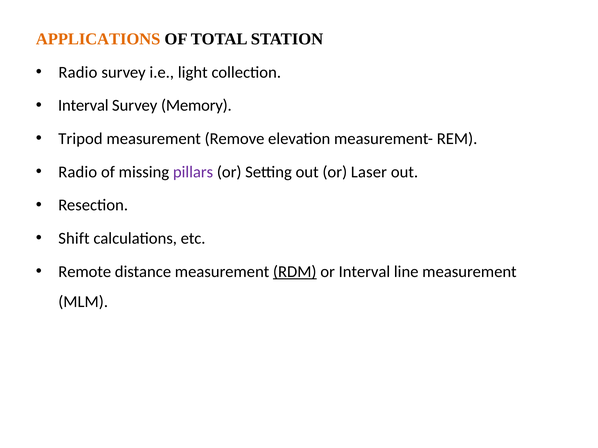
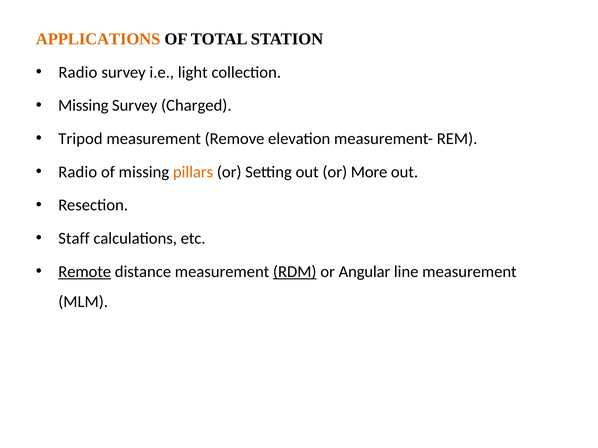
Interval at (83, 106): Interval -> Missing
Memory: Memory -> Charged
pillars colour: purple -> orange
Laser: Laser -> More
Shift: Shift -> Staff
Remote underline: none -> present
or Interval: Interval -> Angular
